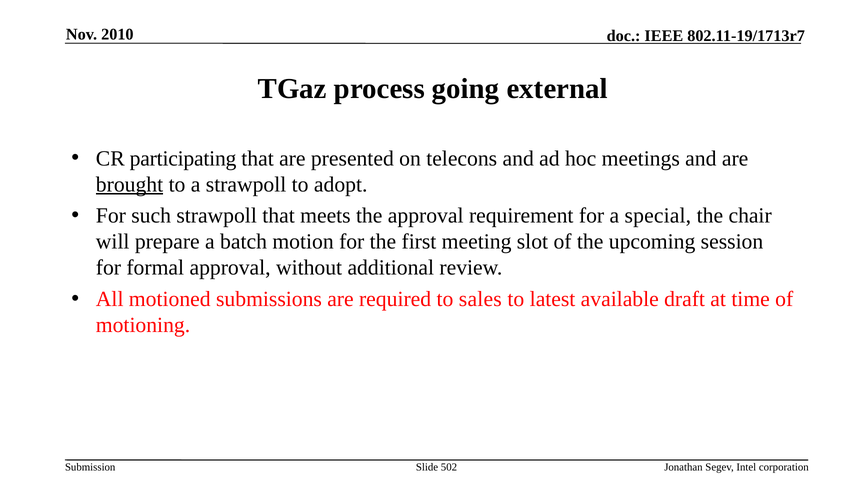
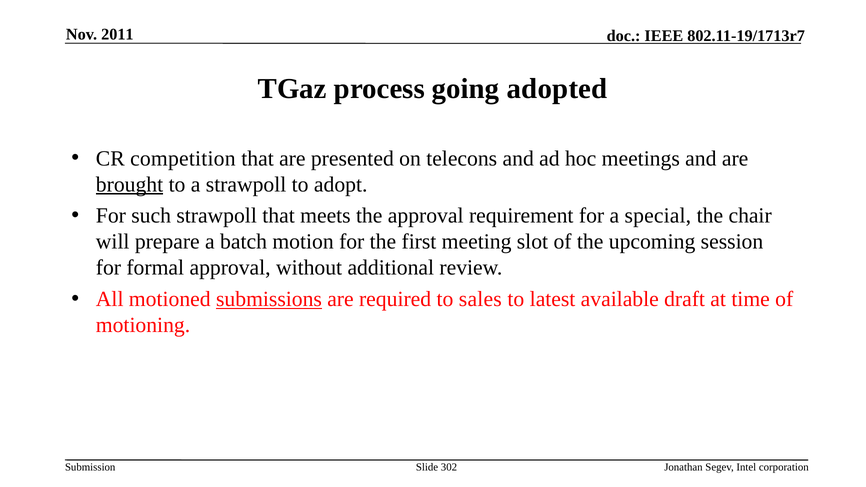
2010: 2010 -> 2011
external: external -> adopted
participating: participating -> competition
submissions underline: none -> present
502: 502 -> 302
